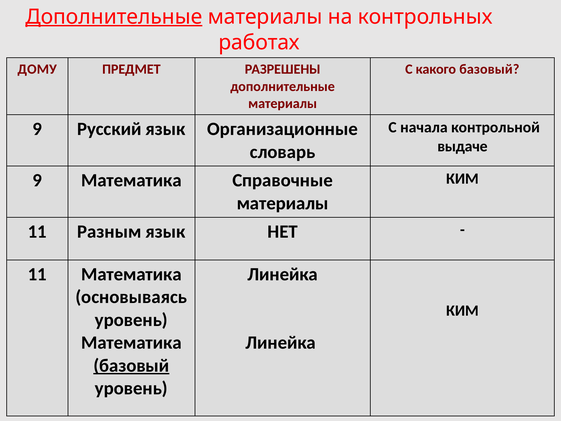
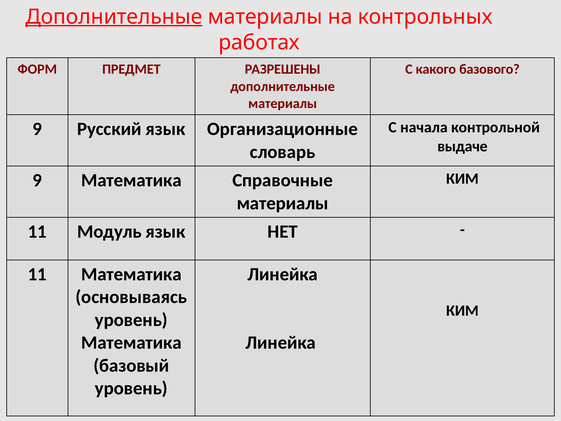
ДОМУ: ДОМУ -> ФОРМ
какого базовый: базовый -> базового
Разным: Разным -> Модуль
базовый at (131, 365) underline: present -> none
